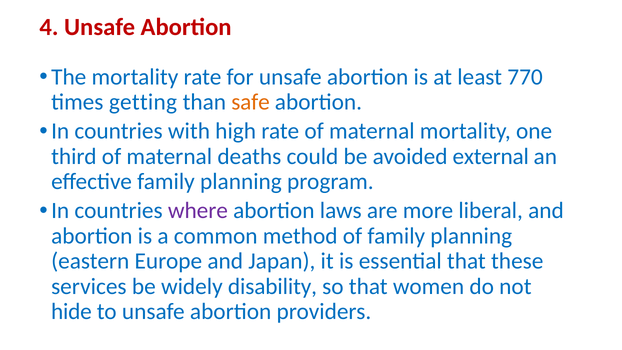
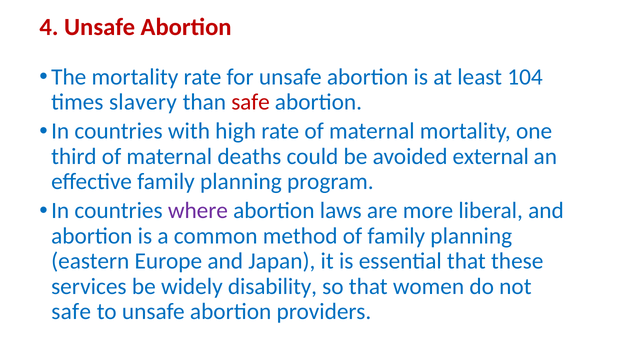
770: 770 -> 104
getting: getting -> slavery
safe at (251, 102) colour: orange -> red
hide at (71, 311): hide -> safe
